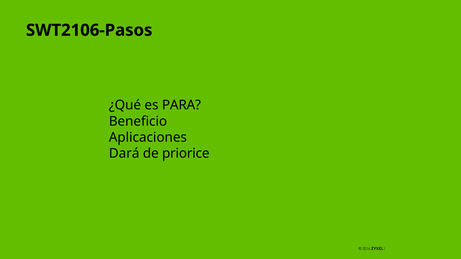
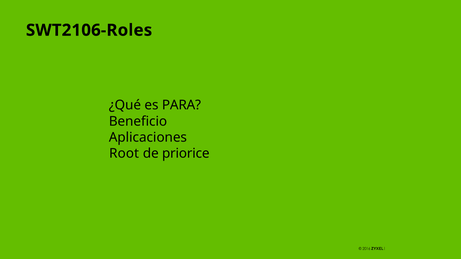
SWT2106-Pasos: SWT2106-Pasos -> SWT2106-Roles
Dará: Dará -> Root
